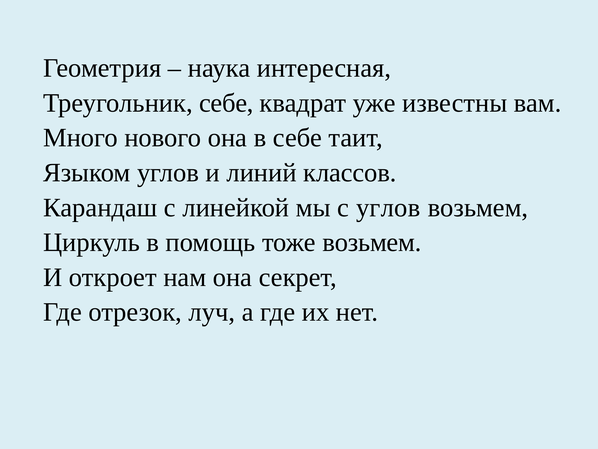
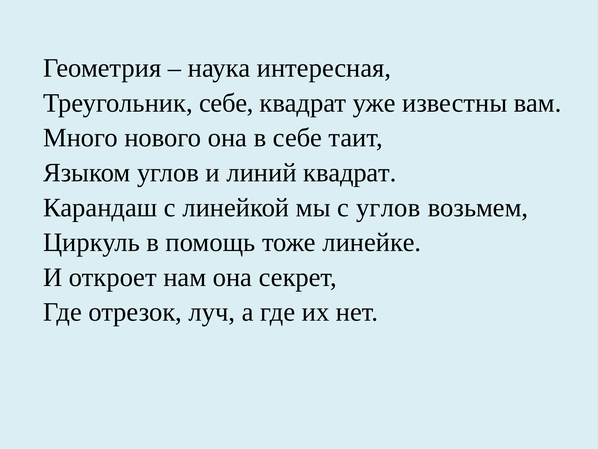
линий классов: классов -> квадрат
тоже возьмем: возьмем -> линейке
